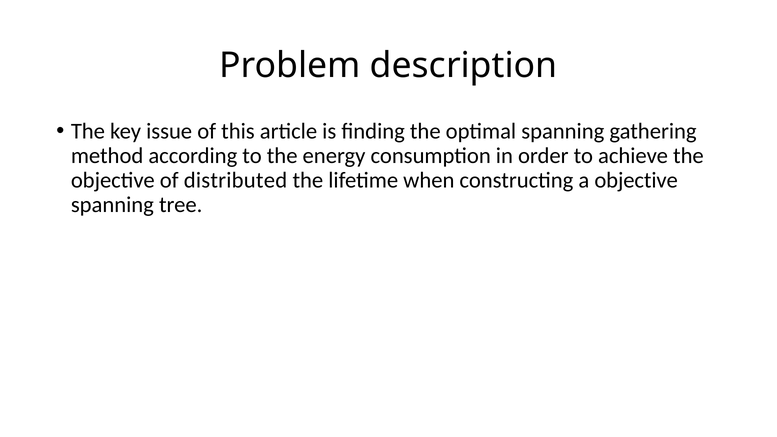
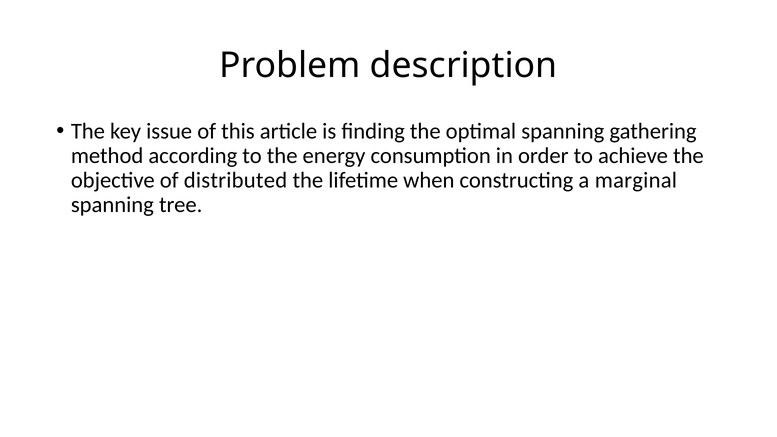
a objective: objective -> marginal
